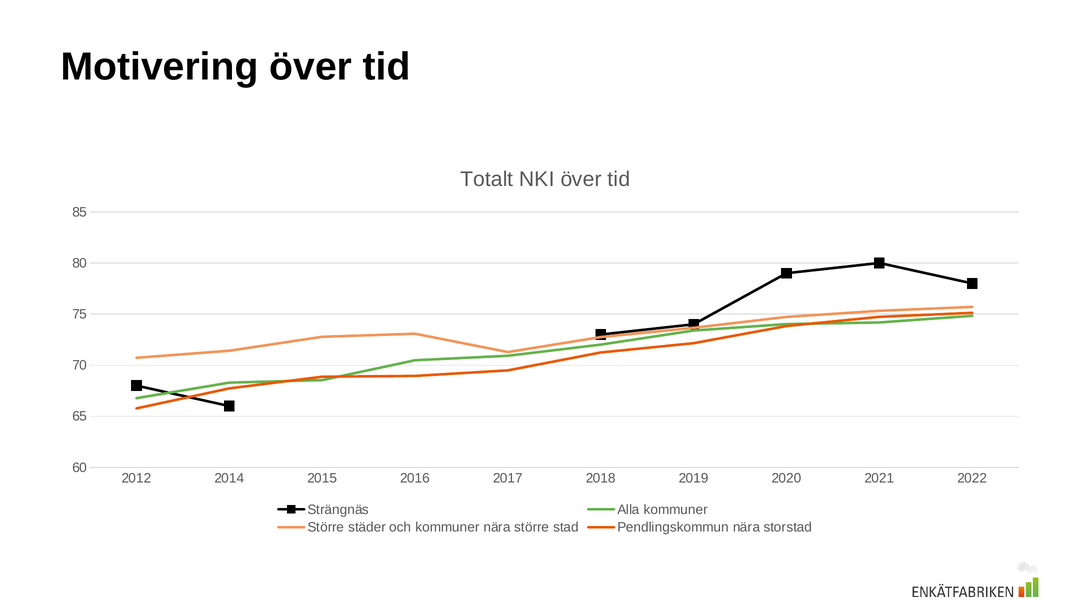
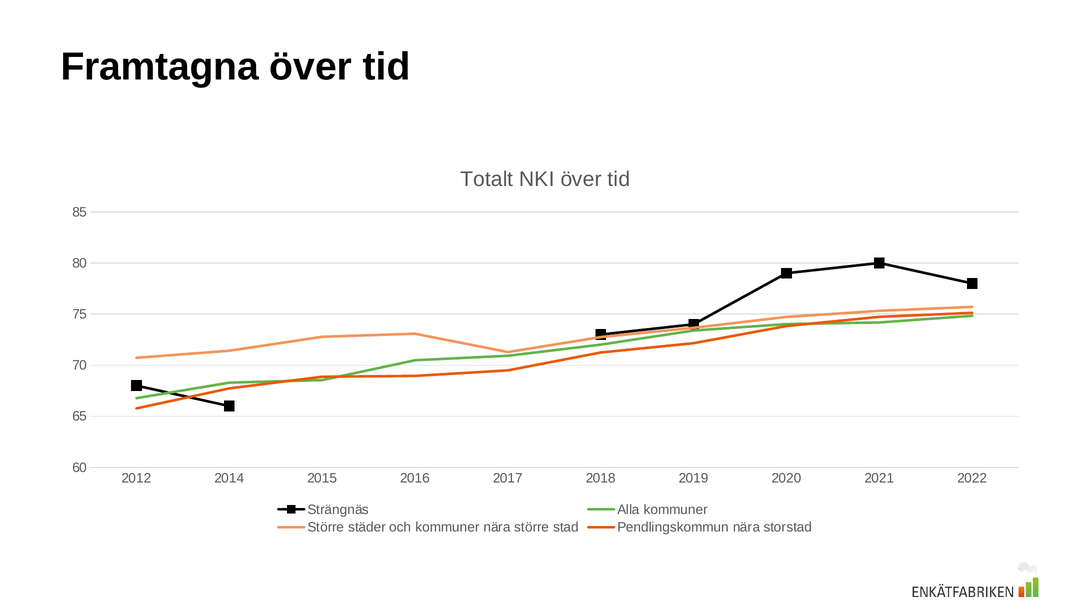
Motivering: Motivering -> Framtagna
